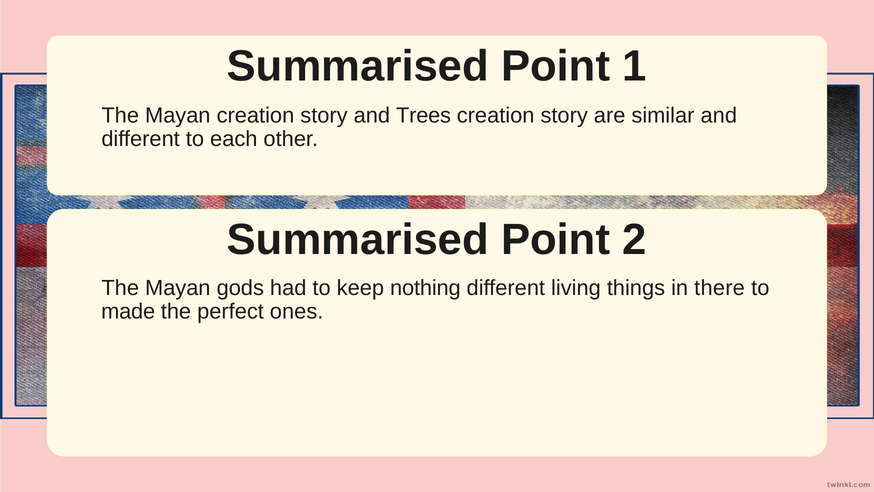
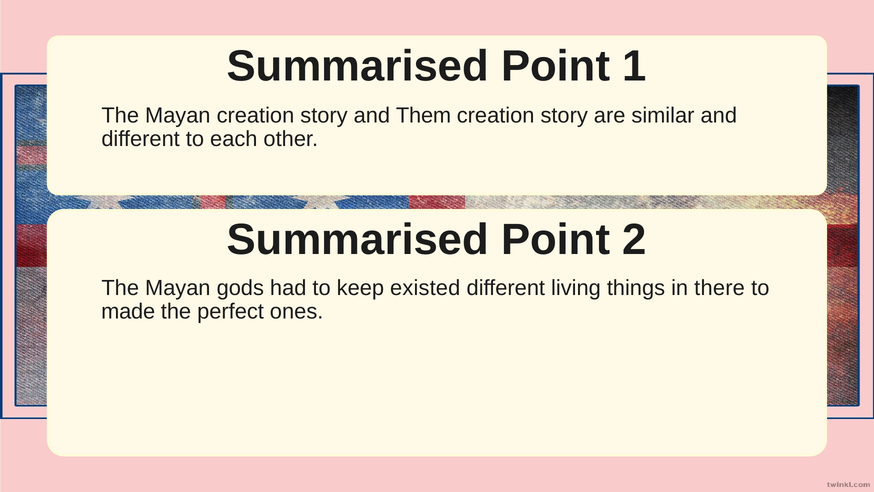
Trees: Trees -> Them
nothing: nothing -> existed
